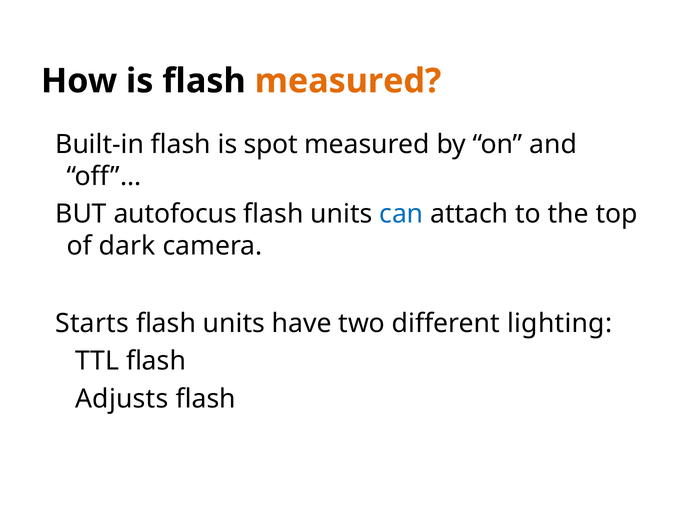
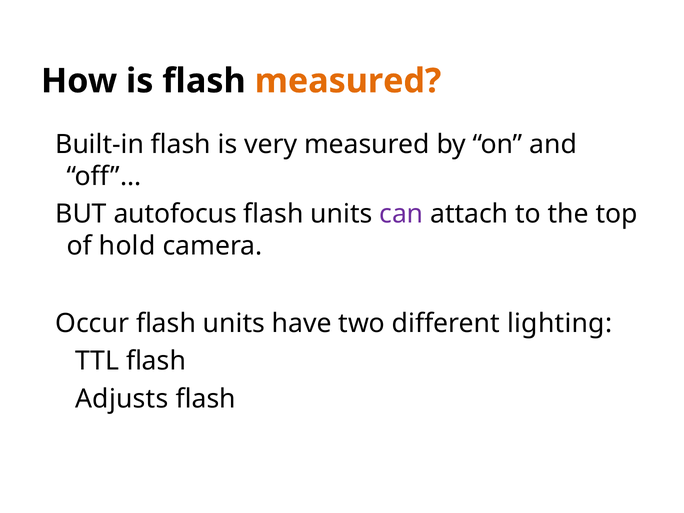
spot: spot -> very
can colour: blue -> purple
dark: dark -> hold
Starts: Starts -> Occur
